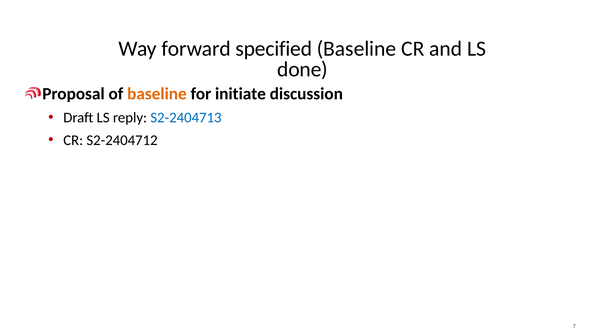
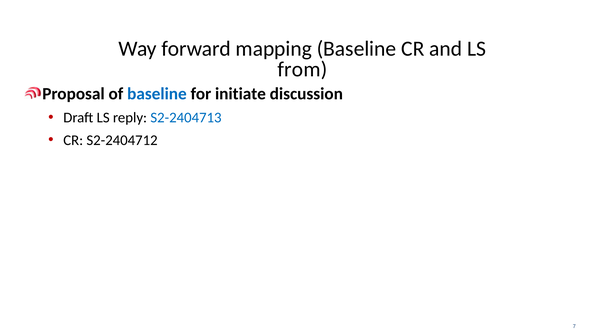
specified: specified -> mapping
done: done -> from
baseline at (157, 94) colour: orange -> blue
